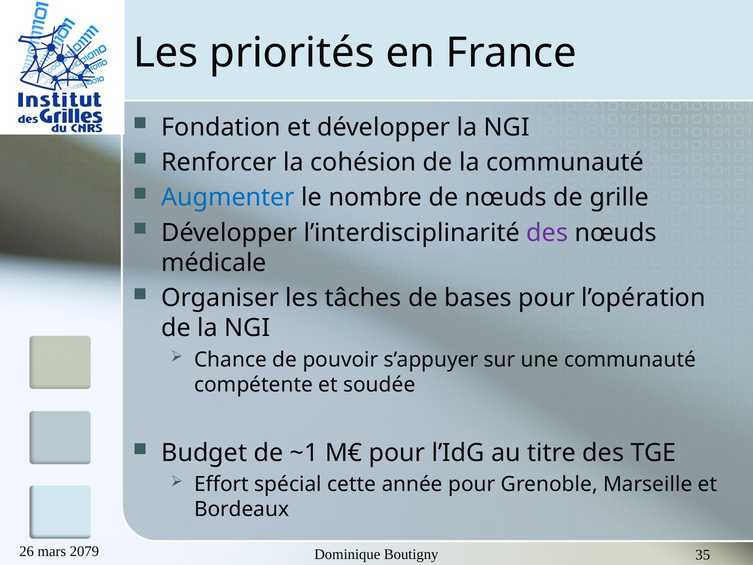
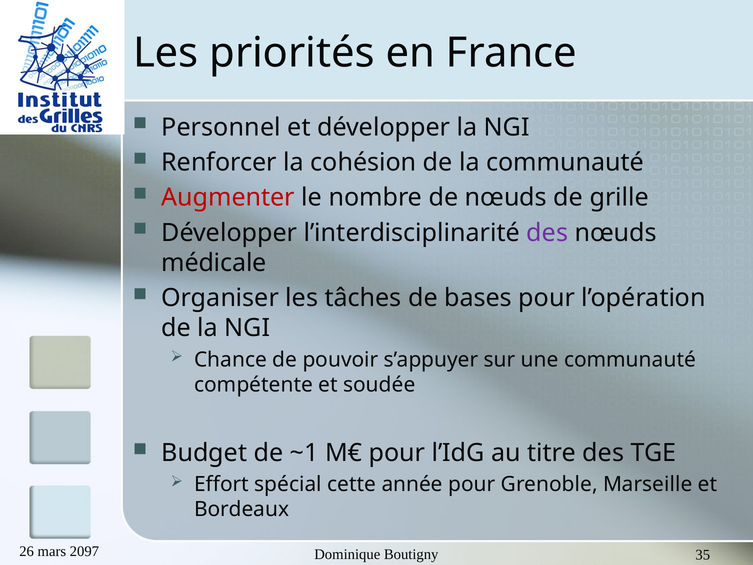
Fondation: Fondation -> Personnel
Augmenter colour: blue -> red
2079: 2079 -> 2097
